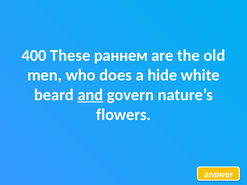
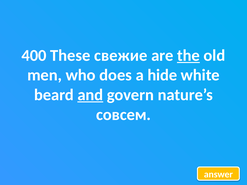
раннем: раннем -> свежие
the underline: none -> present
flowers: flowers -> совсем
